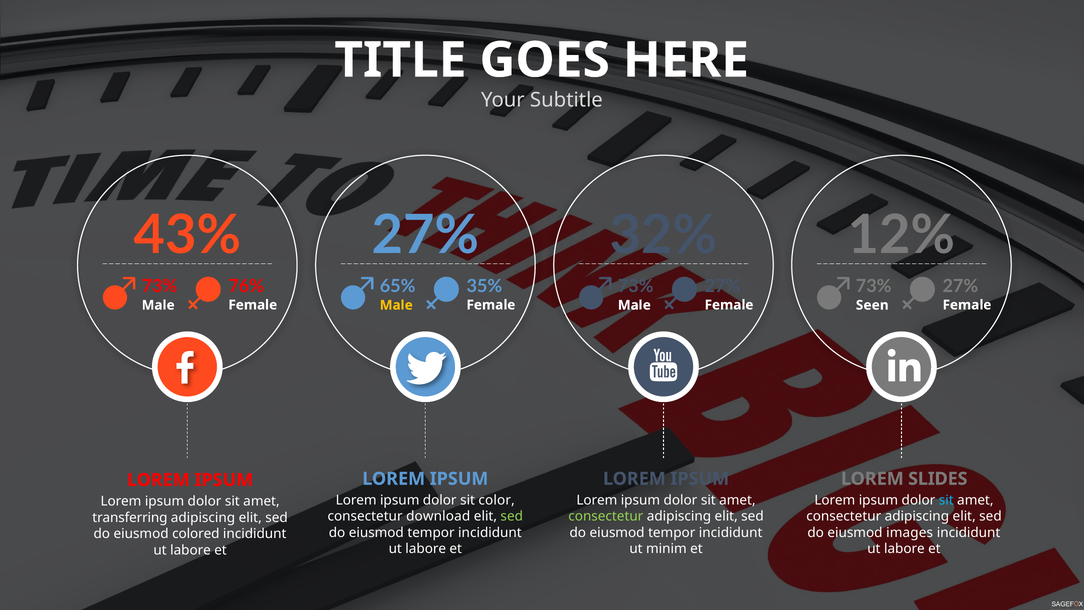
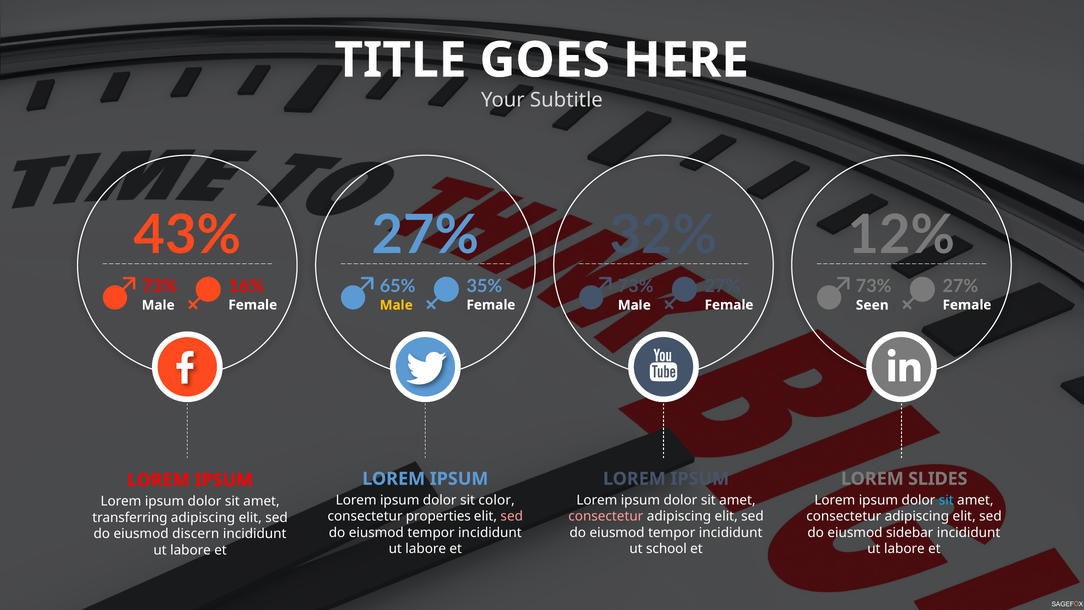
76%: 76% -> 16%
download: download -> properties
sed at (512, 516) colour: light green -> pink
consectetur at (606, 516) colour: light green -> pink
images: images -> sidebar
colored: colored -> discern
minim: minim -> school
